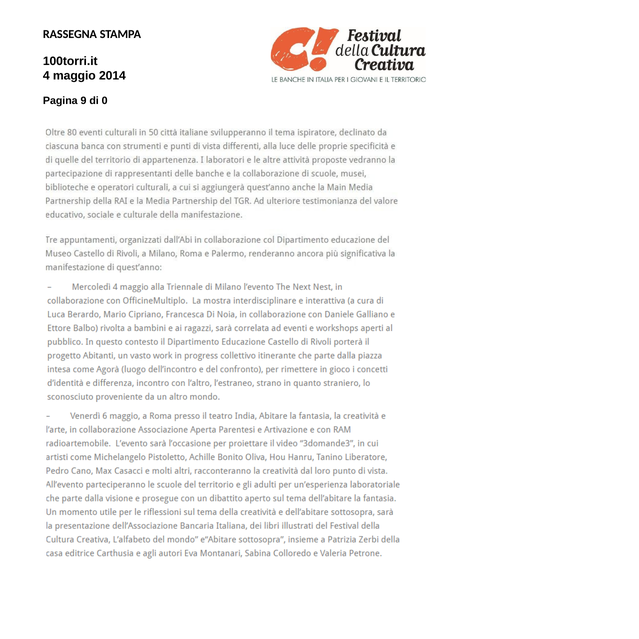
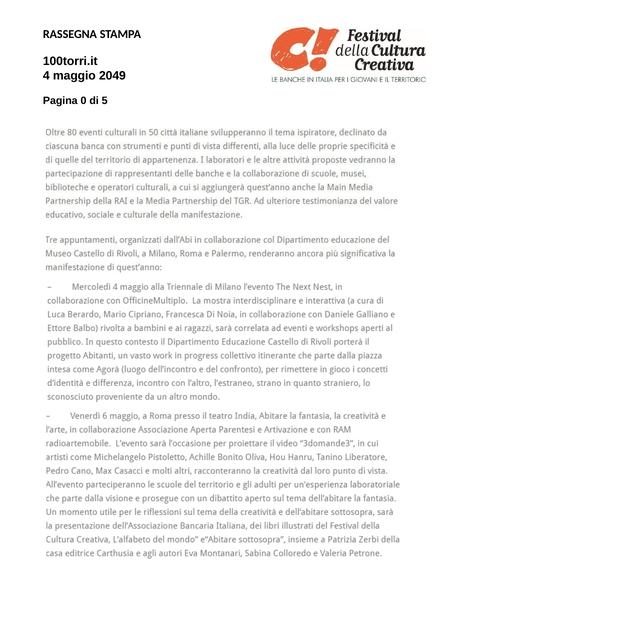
2014: 2014 -> 2049
9: 9 -> 0
0: 0 -> 5
